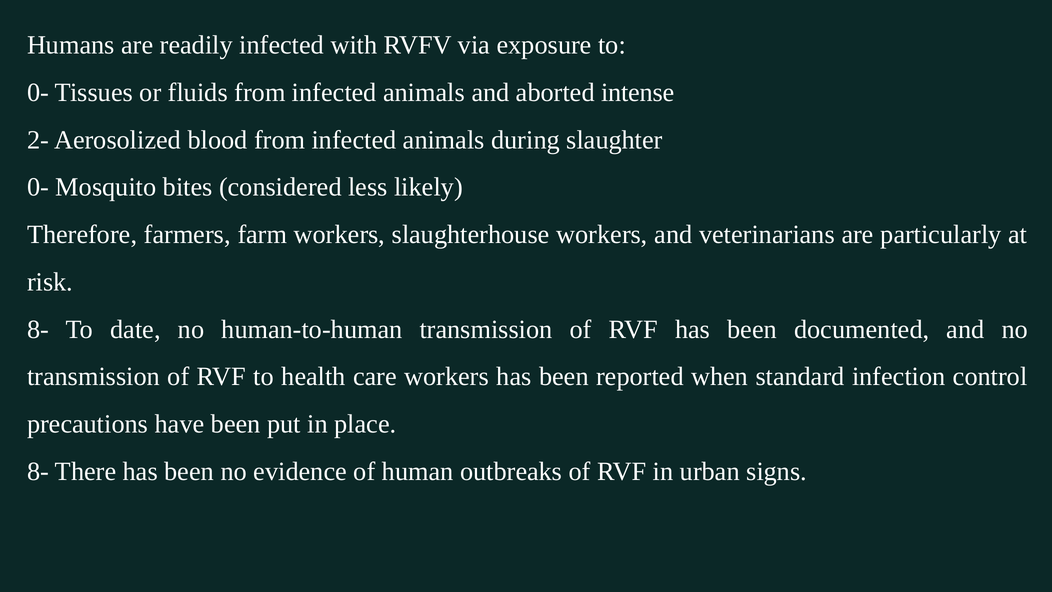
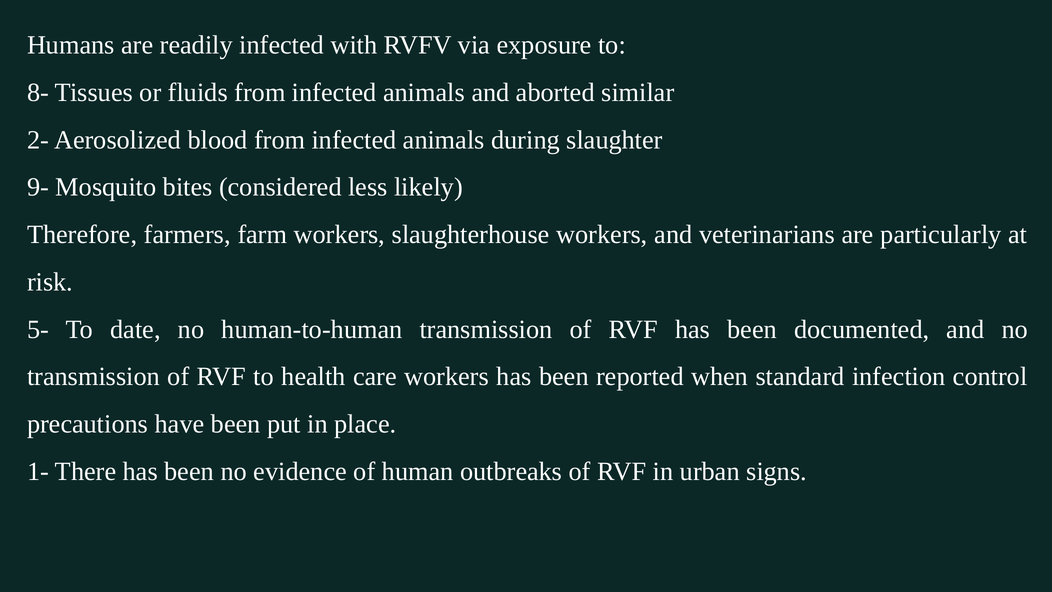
0- at (38, 93): 0- -> 8-
intense: intense -> similar
0- at (38, 187): 0- -> 9-
8- at (38, 329): 8- -> 5-
8- at (38, 471): 8- -> 1-
